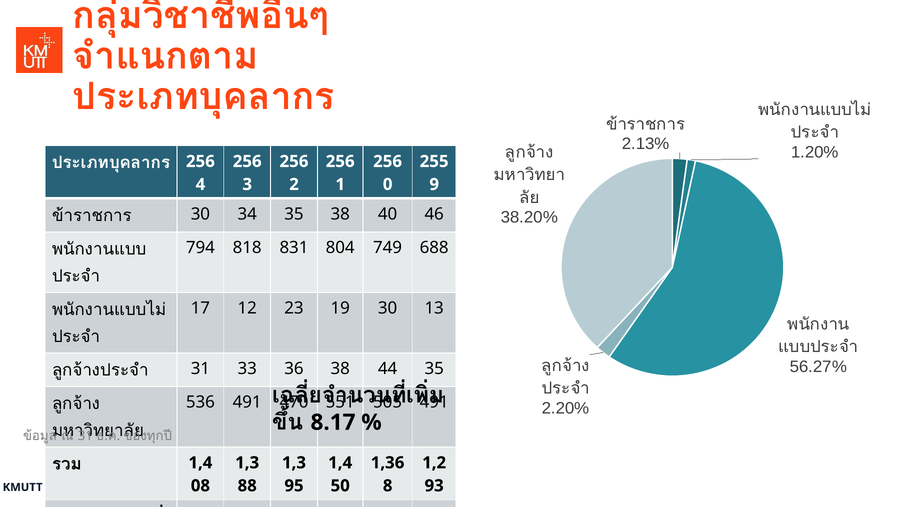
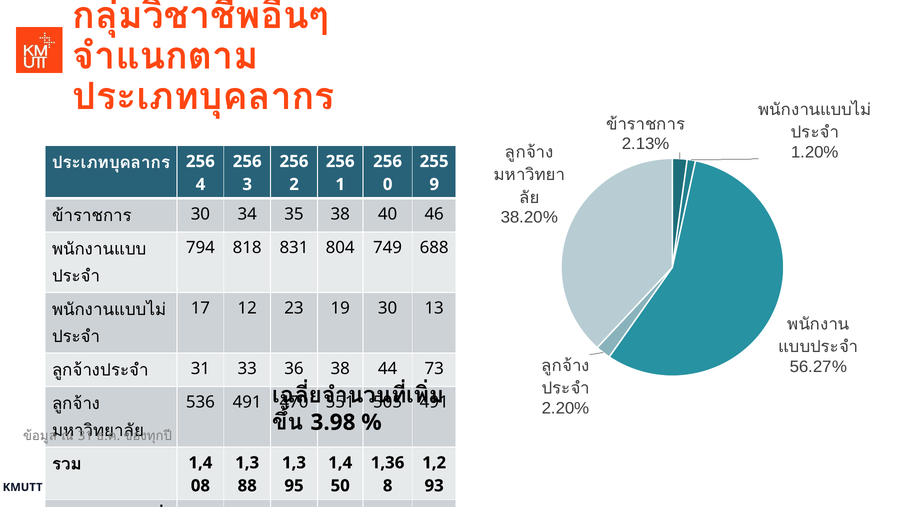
44 35: 35 -> 73
8.17: 8.17 -> 3.98
